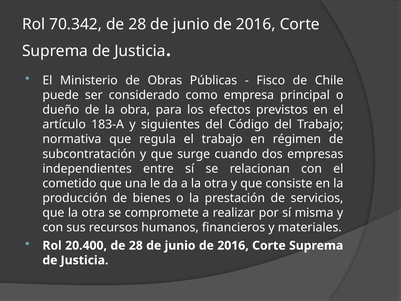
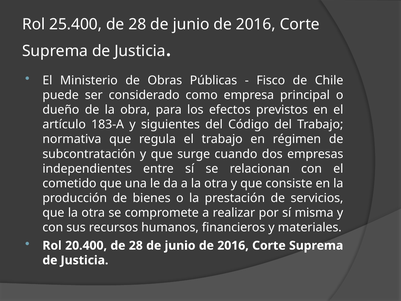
70.342: 70.342 -> 25.400
